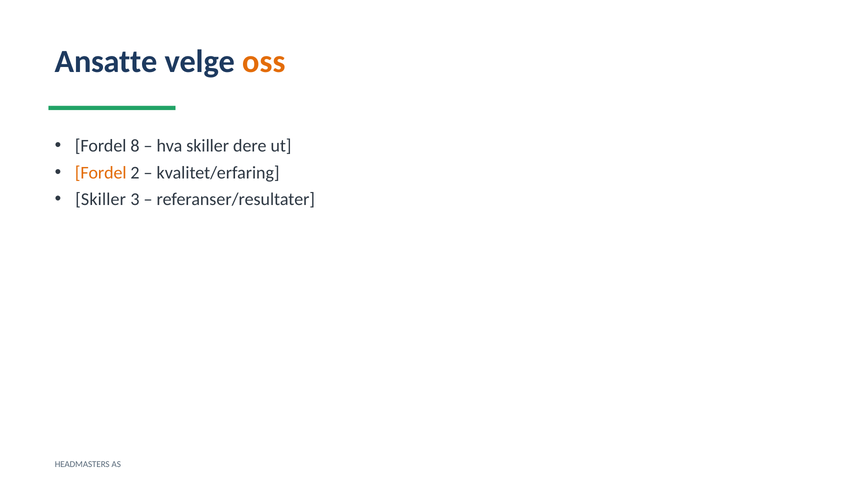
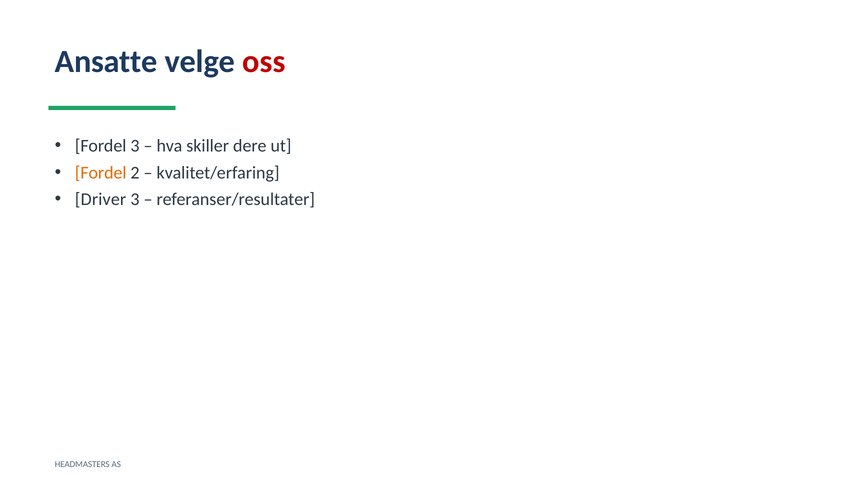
oss colour: orange -> red
Fordel 8: 8 -> 3
Skiller at (101, 200): Skiller -> Driver
